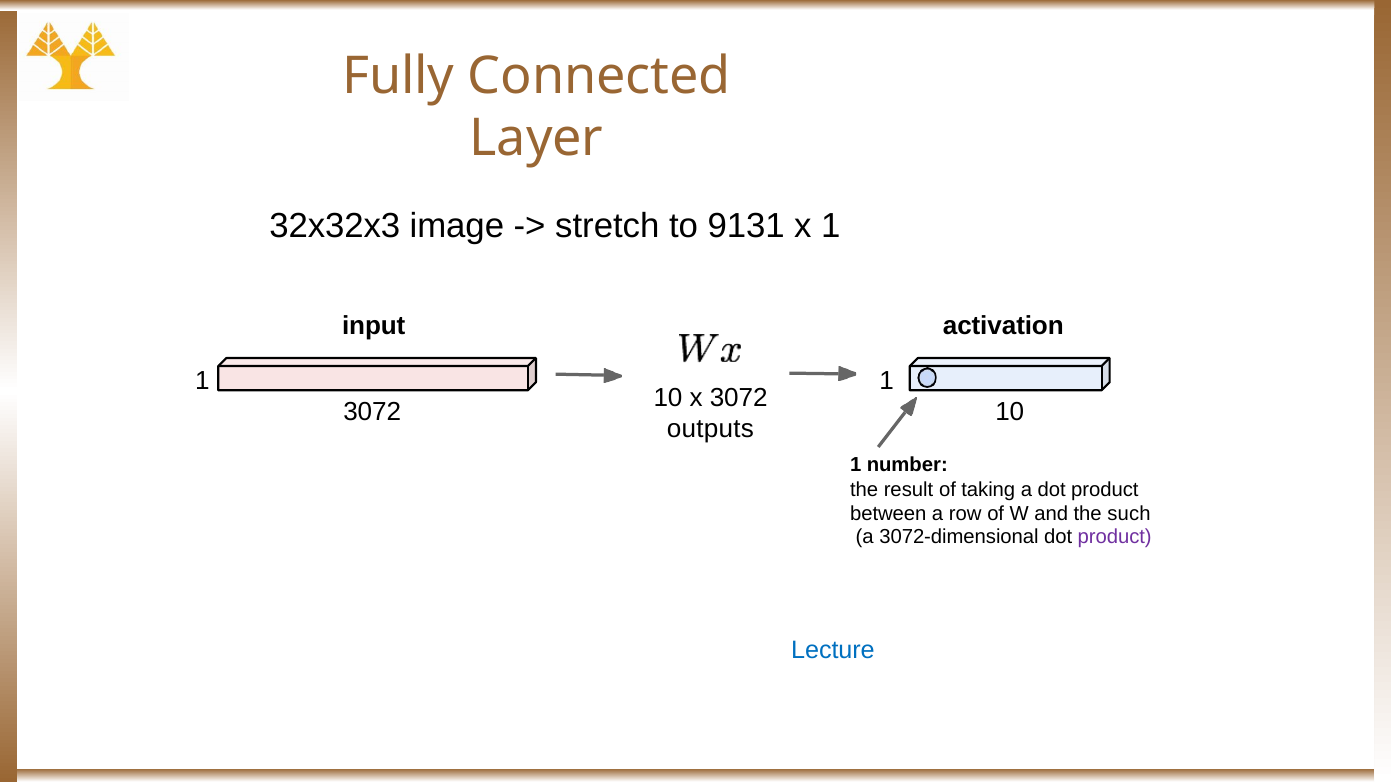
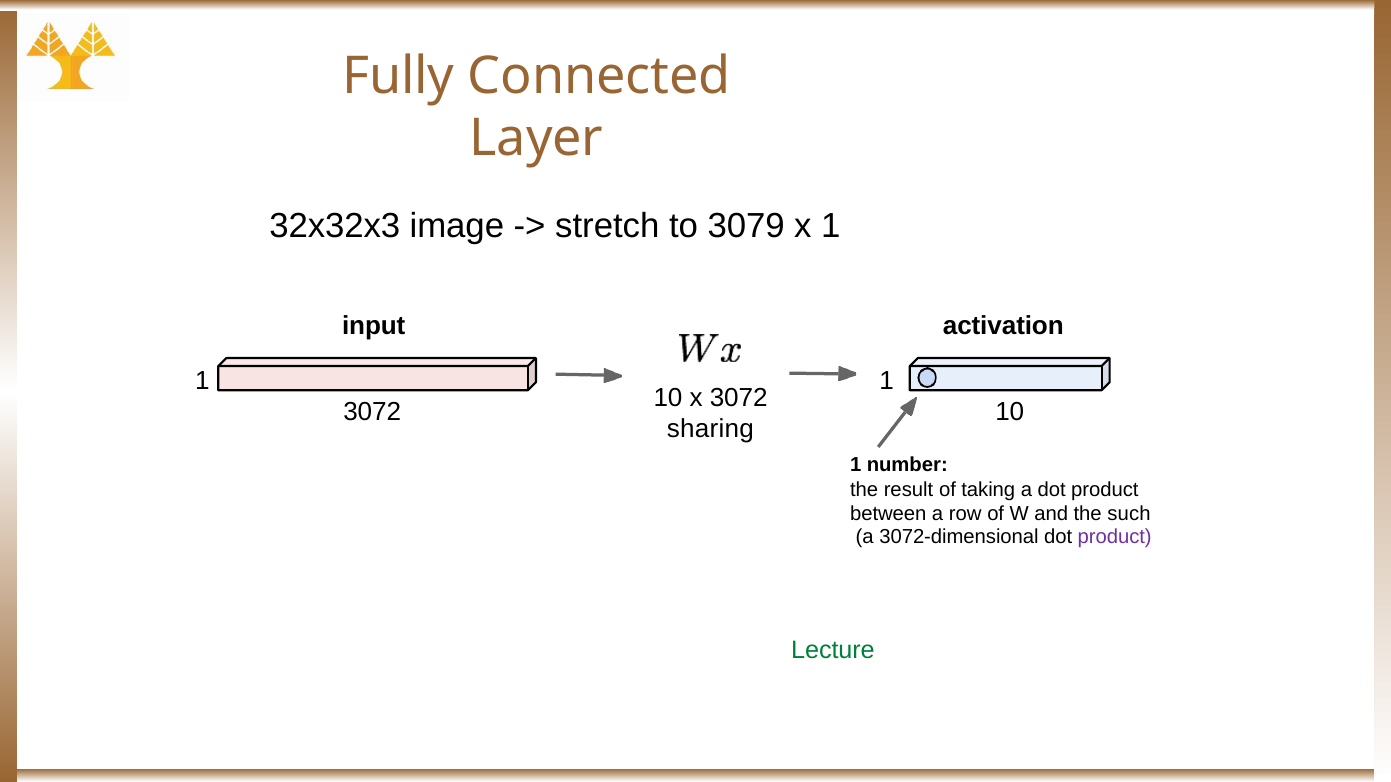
9131: 9131 -> 3079
outputs: outputs -> sharing
Lecture colour: blue -> green
